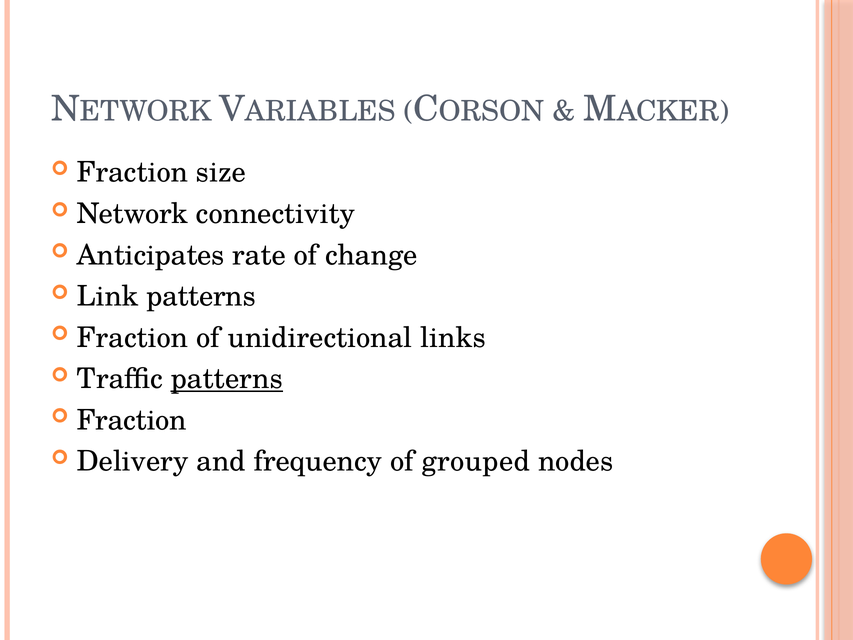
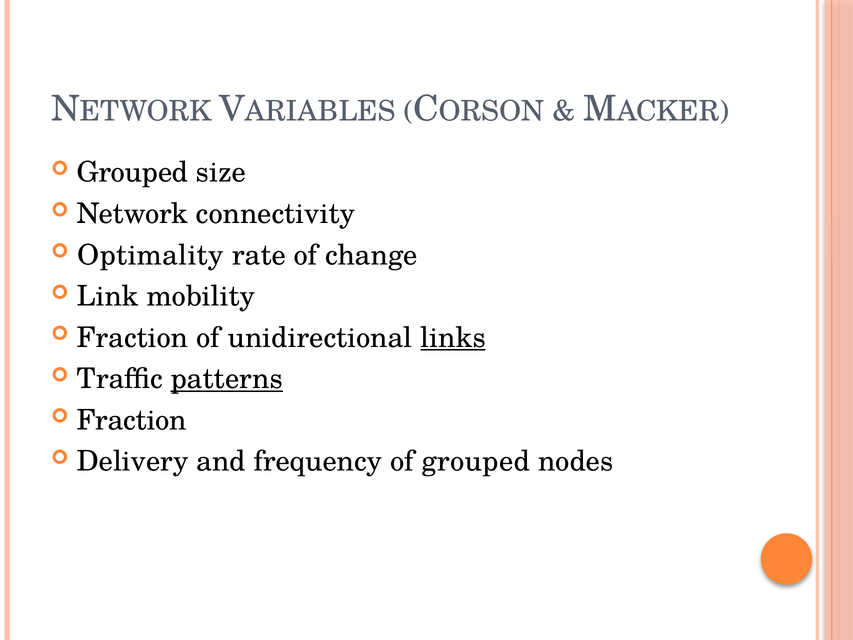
Fraction at (132, 173): Fraction -> Grouped
Anticipates: Anticipates -> Optimality
Link patterns: patterns -> mobility
links underline: none -> present
